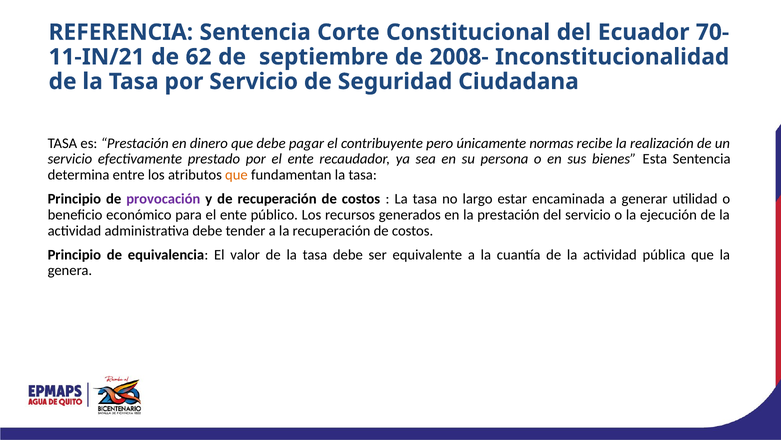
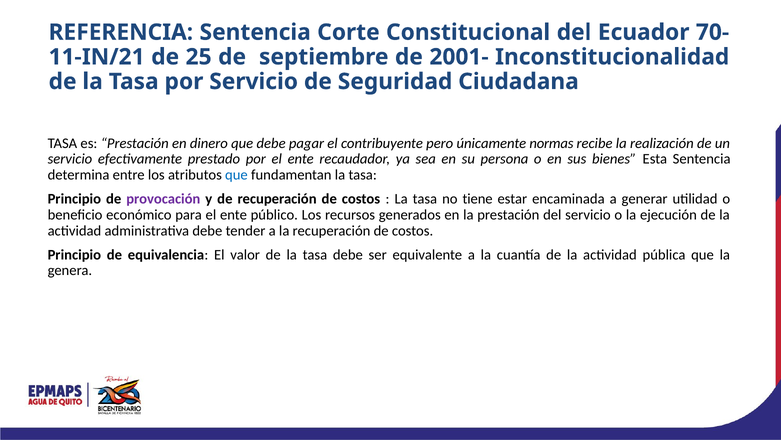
62: 62 -> 25
2008-: 2008- -> 2001-
que at (236, 175) colour: orange -> blue
largo: largo -> tiene
